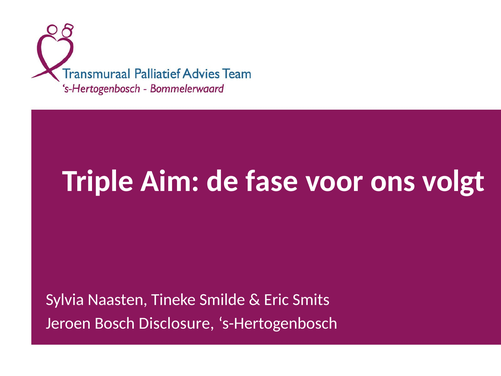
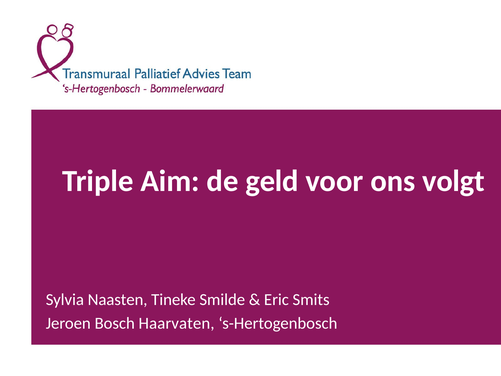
fase: fase -> geld
Disclosure: Disclosure -> Haarvaten
